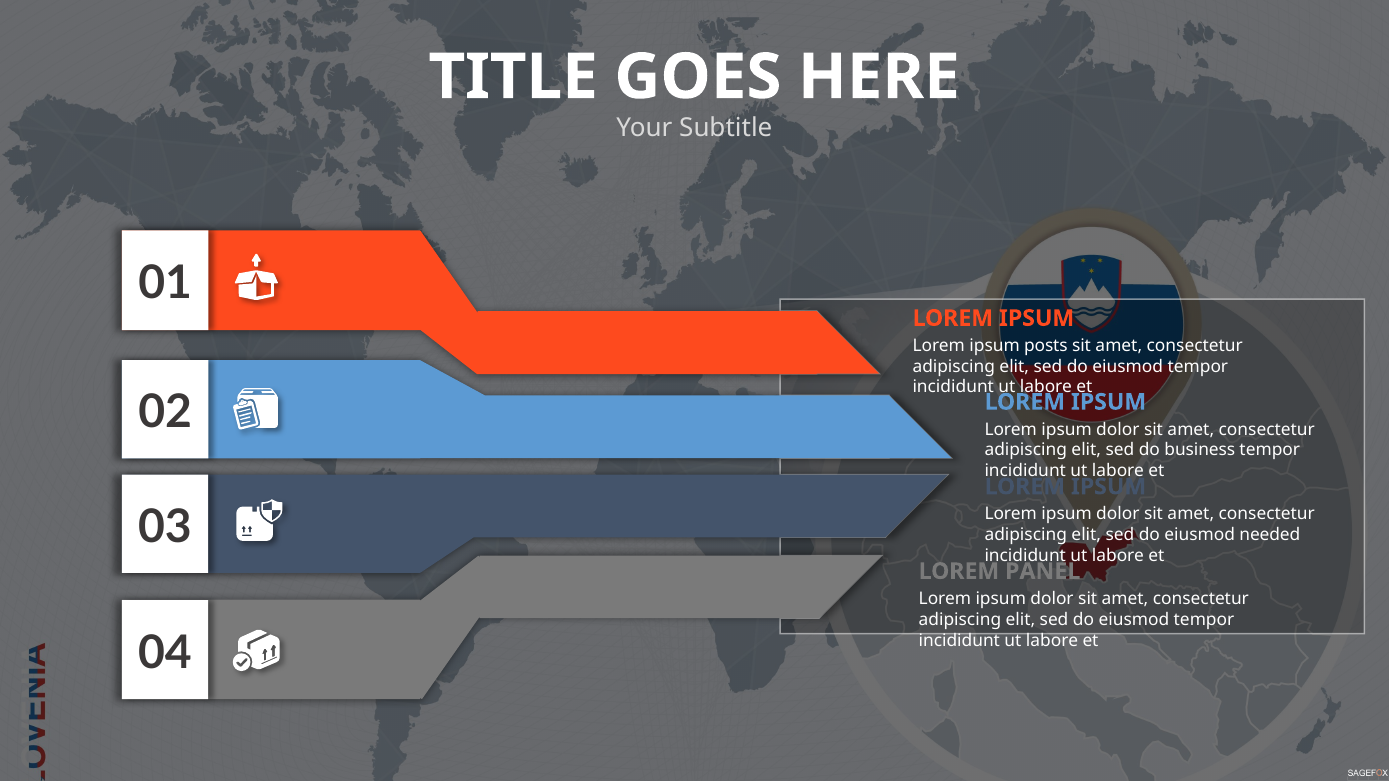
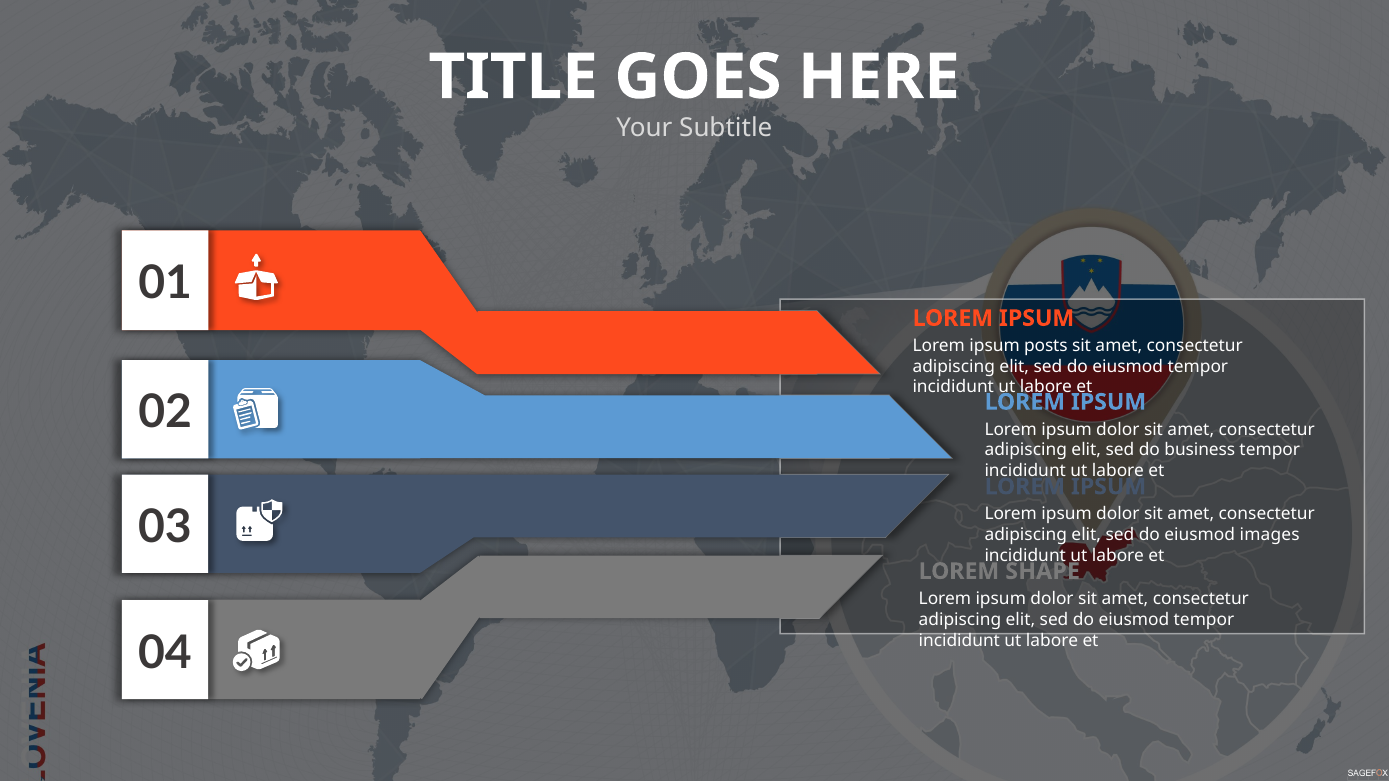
needed: needed -> images
PANEL: PANEL -> SHAPE
